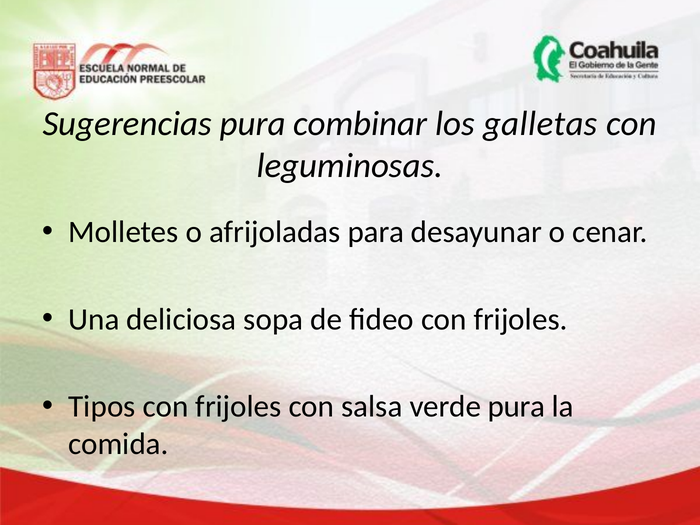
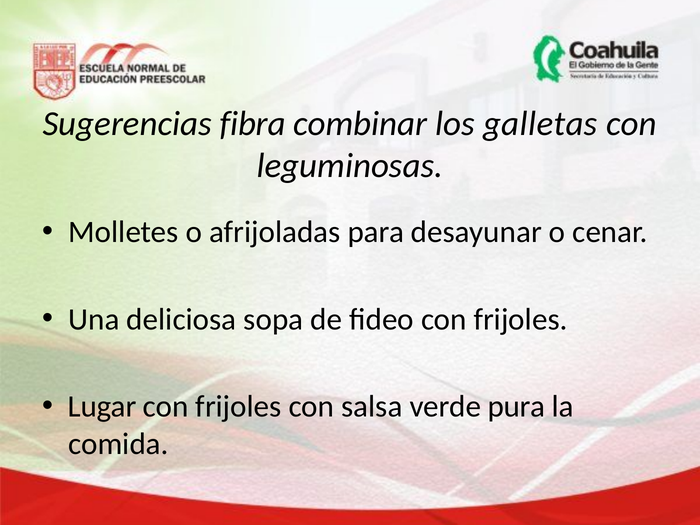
Sugerencias pura: pura -> fibra
Tipos: Tipos -> Lugar
